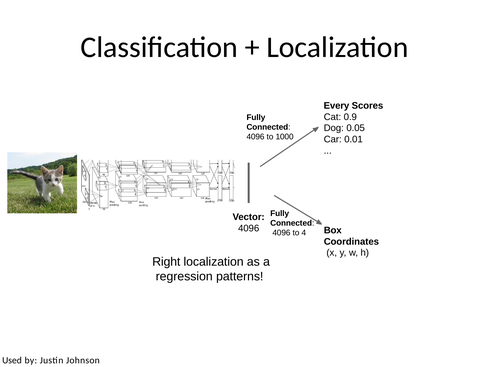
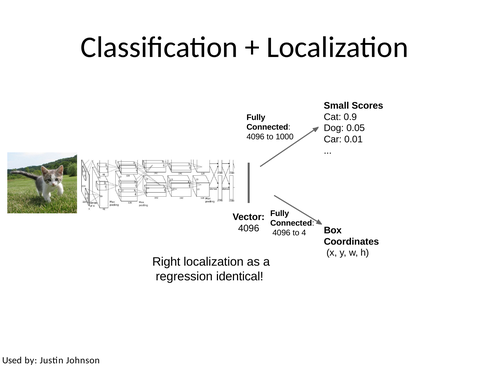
Every: Every -> Small
patterns: patterns -> identical
